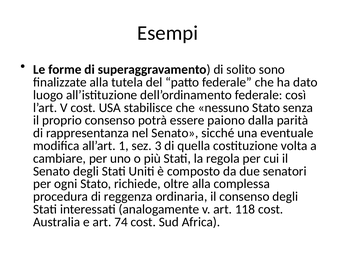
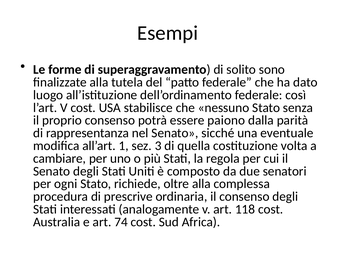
reggenza: reggenza -> prescrive
